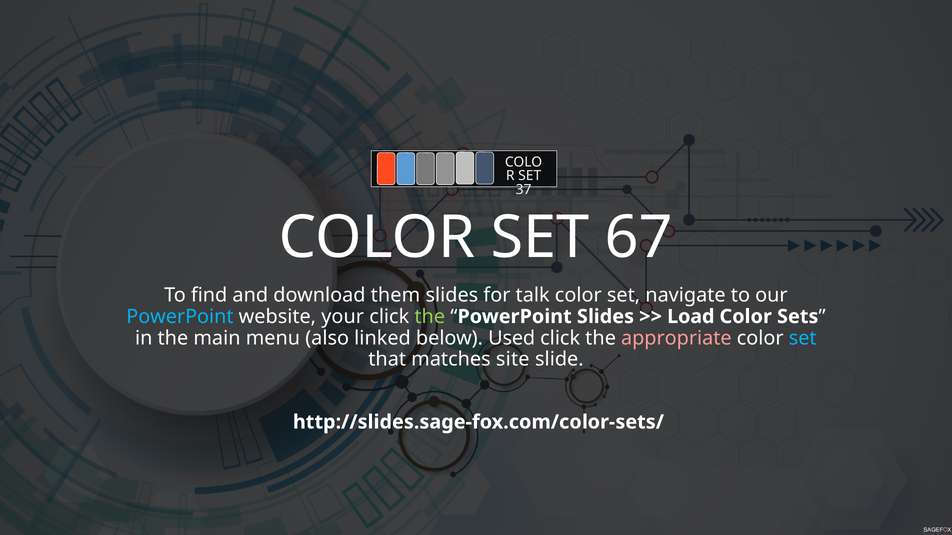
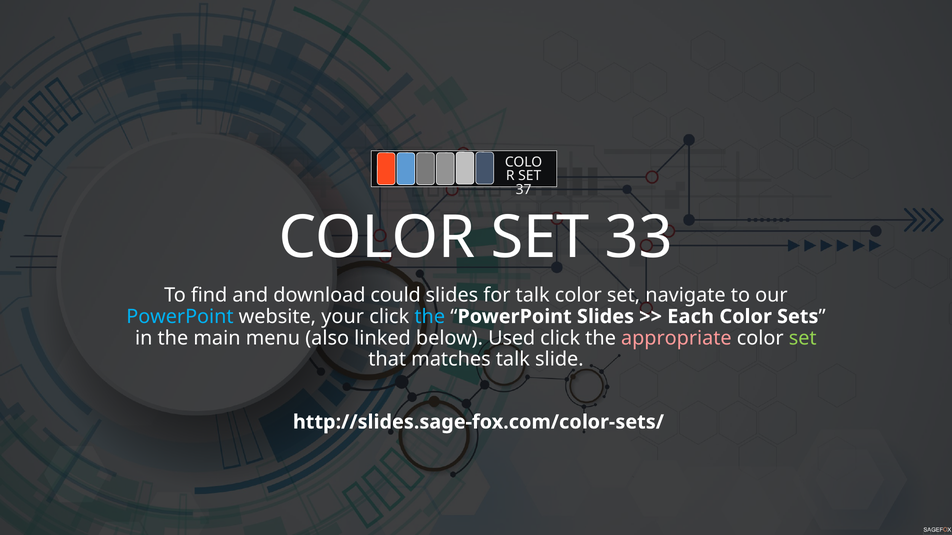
67: 67 -> 33
them: them -> could
the at (430, 317) colour: light green -> light blue
Load: Load -> Each
set at (803, 338) colour: light blue -> light green
matches site: site -> talk
